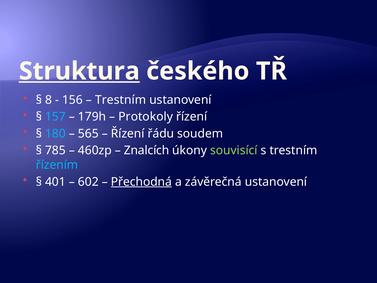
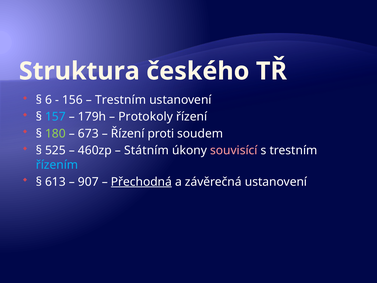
Struktura underline: present -> none
8: 8 -> 6
180 colour: light blue -> light green
565: 565 -> 673
řádu: řádu -> proti
785: 785 -> 525
Znalcích: Znalcích -> Státním
souvisící colour: light green -> pink
401: 401 -> 613
602: 602 -> 907
